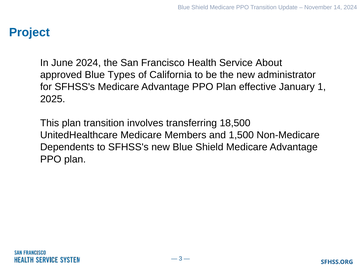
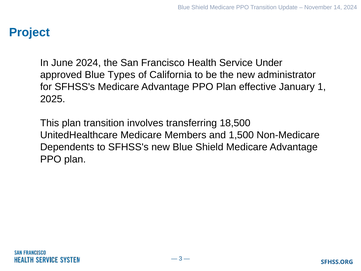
About: About -> Under
